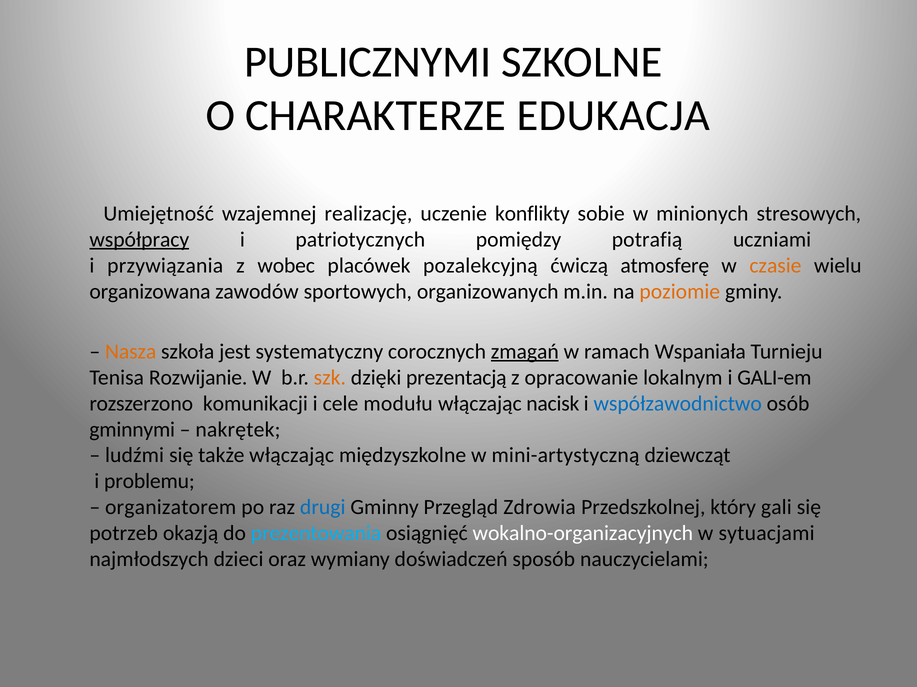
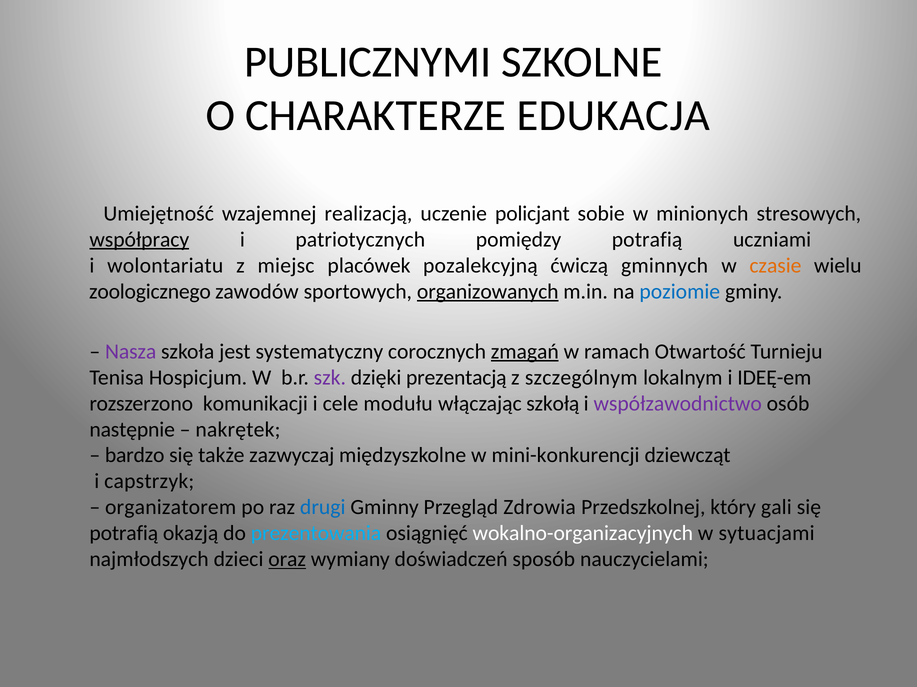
realizację: realizację -> realizacją
konflikty: konflikty -> policjant
przywiązania: przywiązania -> wolontariatu
wobec: wobec -> miejsc
atmosferę: atmosferę -> gminnych
organizowana: organizowana -> zoologicznego
organizowanych underline: none -> present
poziomie colour: orange -> blue
Nasza colour: orange -> purple
Wspaniała: Wspaniała -> Otwartość
Rozwijanie: Rozwijanie -> Hospicjum
szk colour: orange -> purple
opracowanie: opracowanie -> szczególnym
GALI-em: GALI-em -> IDEĘ-em
nacisk: nacisk -> szkołą
współzawodnictwo colour: blue -> purple
gminnymi: gminnymi -> następnie
ludźmi: ludźmi -> bardzo
także włączając: włączając -> zazwyczaj
mini-artystyczną: mini-artystyczną -> mini-konkurencji
problemu: problemu -> capstrzyk
potrzeb at (124, 534): potrzeb -> potrafią
oraz underline: none -> present
